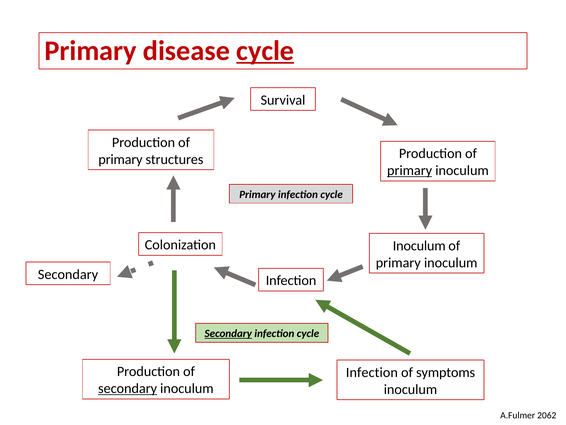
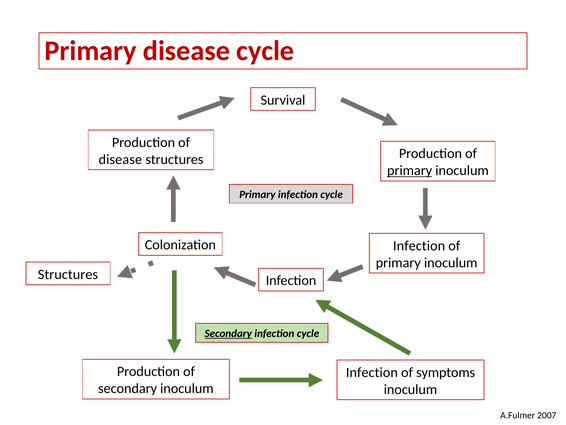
cycle at (265, 51) underline: present -> none
primary at (120, 159): primary -> disease
Inoculum at (419, 245): Inoculum -> Infection
Secondary at (68, 274): Secondary -> Structures
secondary at (128, 388) underline: present -> none
2062: 2062 -> 2007
